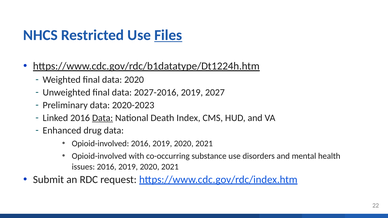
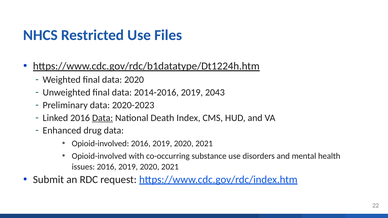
Files underline: present -> none
2027-2016: 2027-2016 -> 2014-2016
2027: 2027 -> 2043
